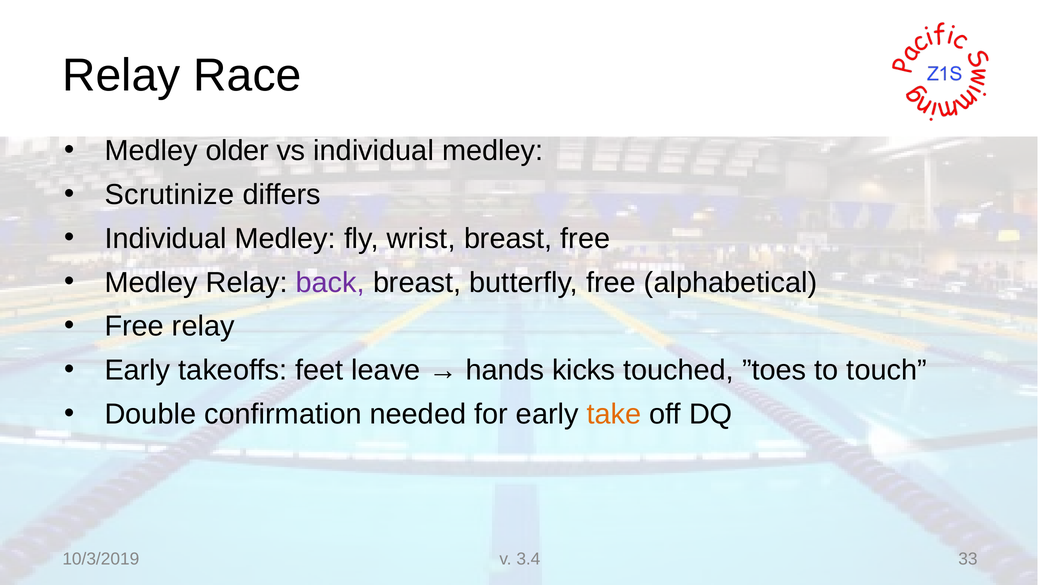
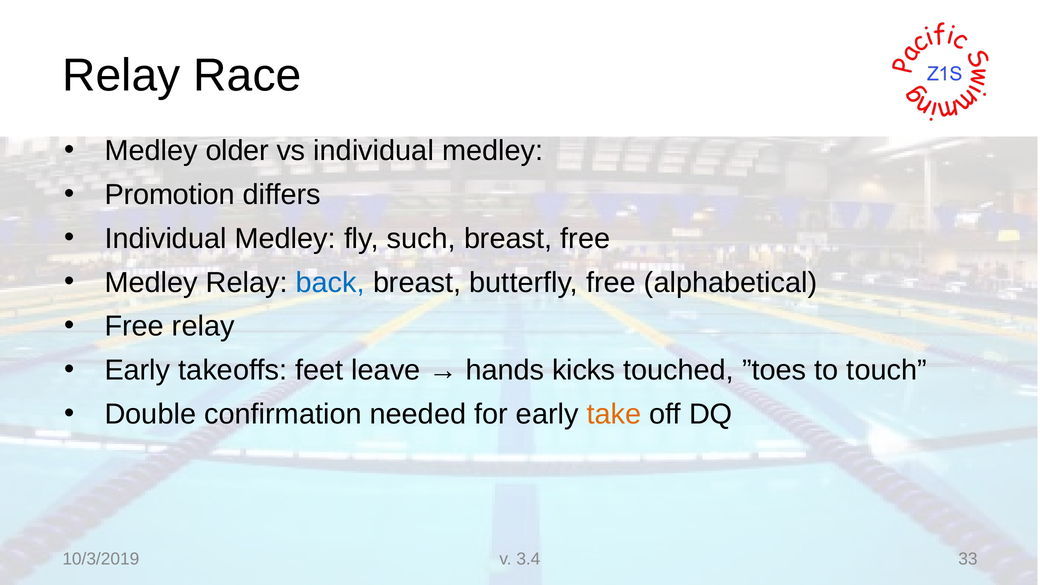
Scrutinize: Scrutinize -> Promotion
wrist: wrist -> such
back colour: purple -> blue
